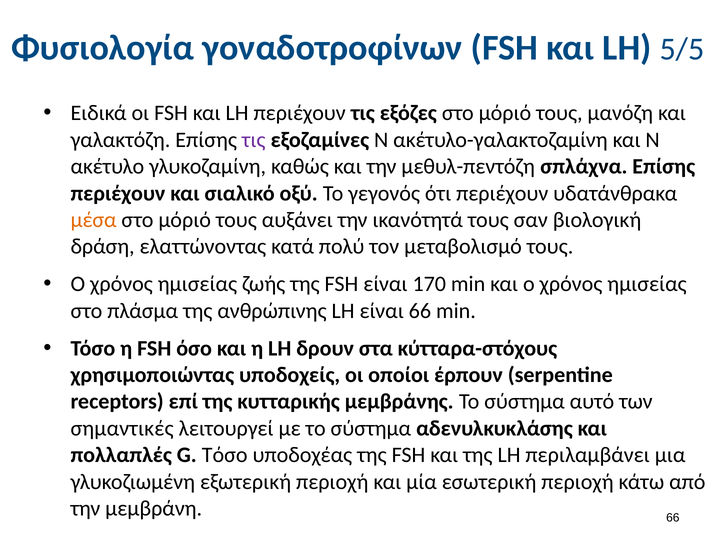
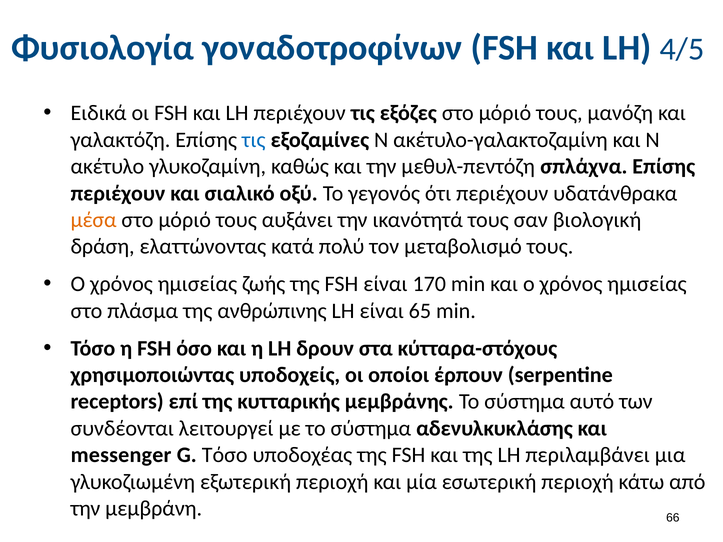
5/5: 5/5 -> 4/5
τις at (254, 140) colour: purple -> blue
είναι 66: 66 -> 65
σημαντικές: σημαντικές -> συνδέονται
πολλαπλές: πολλαπλές -> messenger
